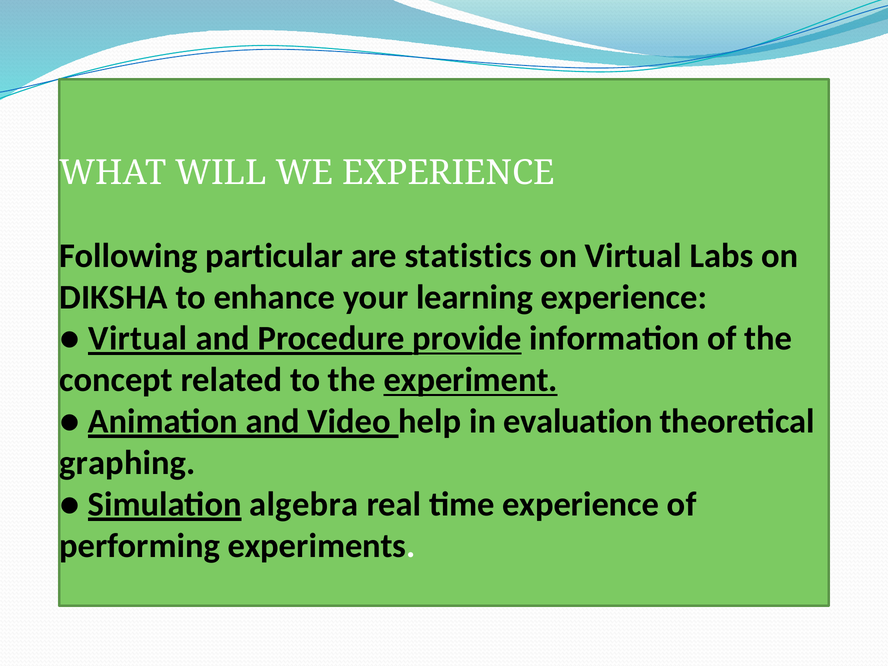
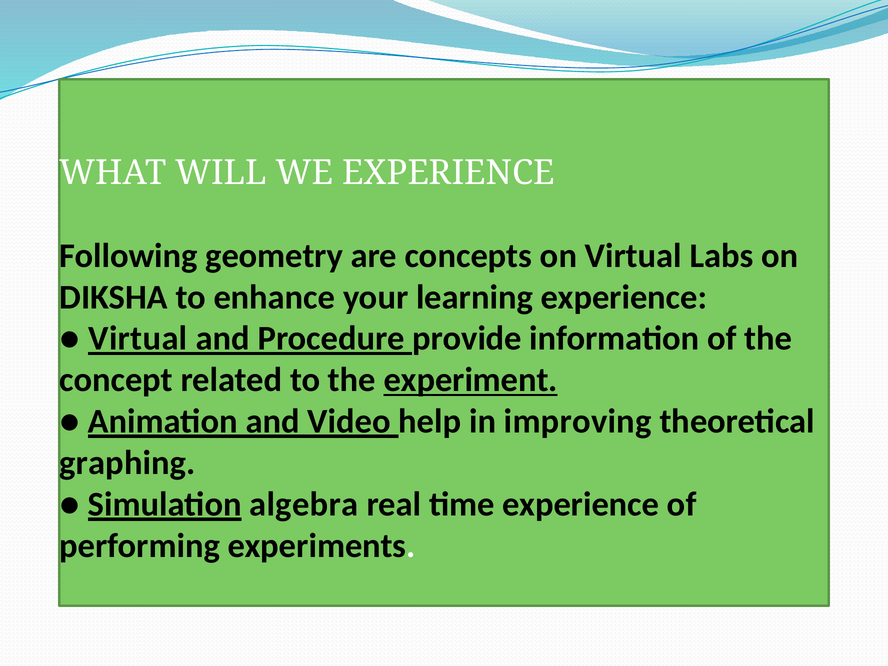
particular: particular -> geometry
statistics: statistics -> concepts
provide underline: present -> none
evaluation: evaluation -> improving
